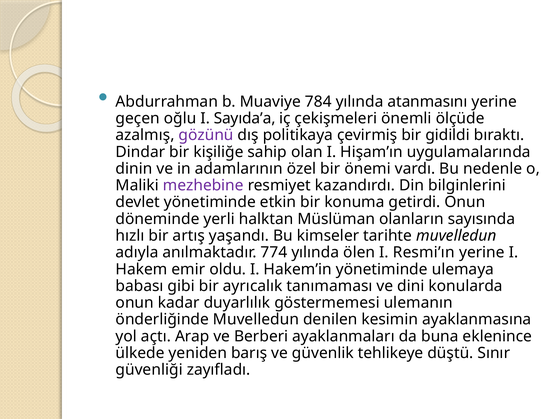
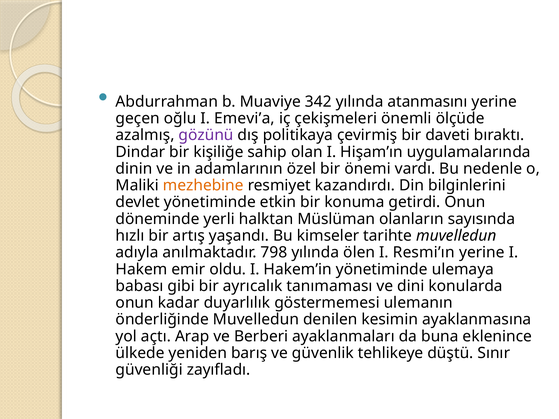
784: 784 -> 342
Sayıda’a: Sayıda’a -> Emevi’a
gidildi: gidildi -> daveti
mezhebine colour: purple -> orange
774: 774 -> 798
